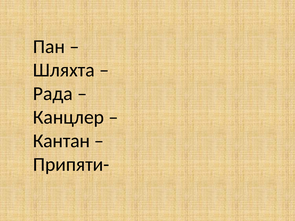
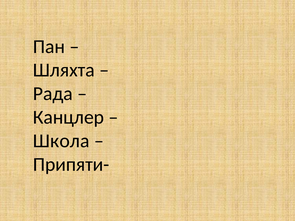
Кантан: Кантан -> Школа
